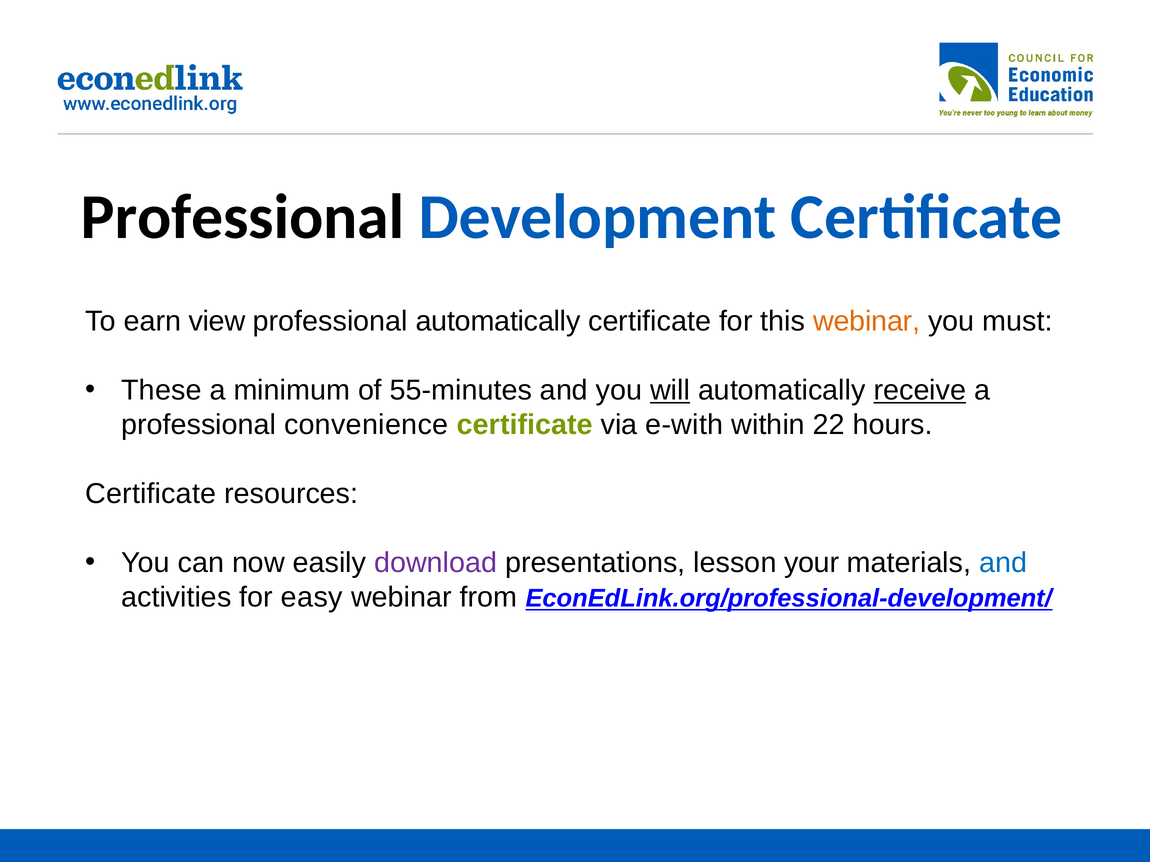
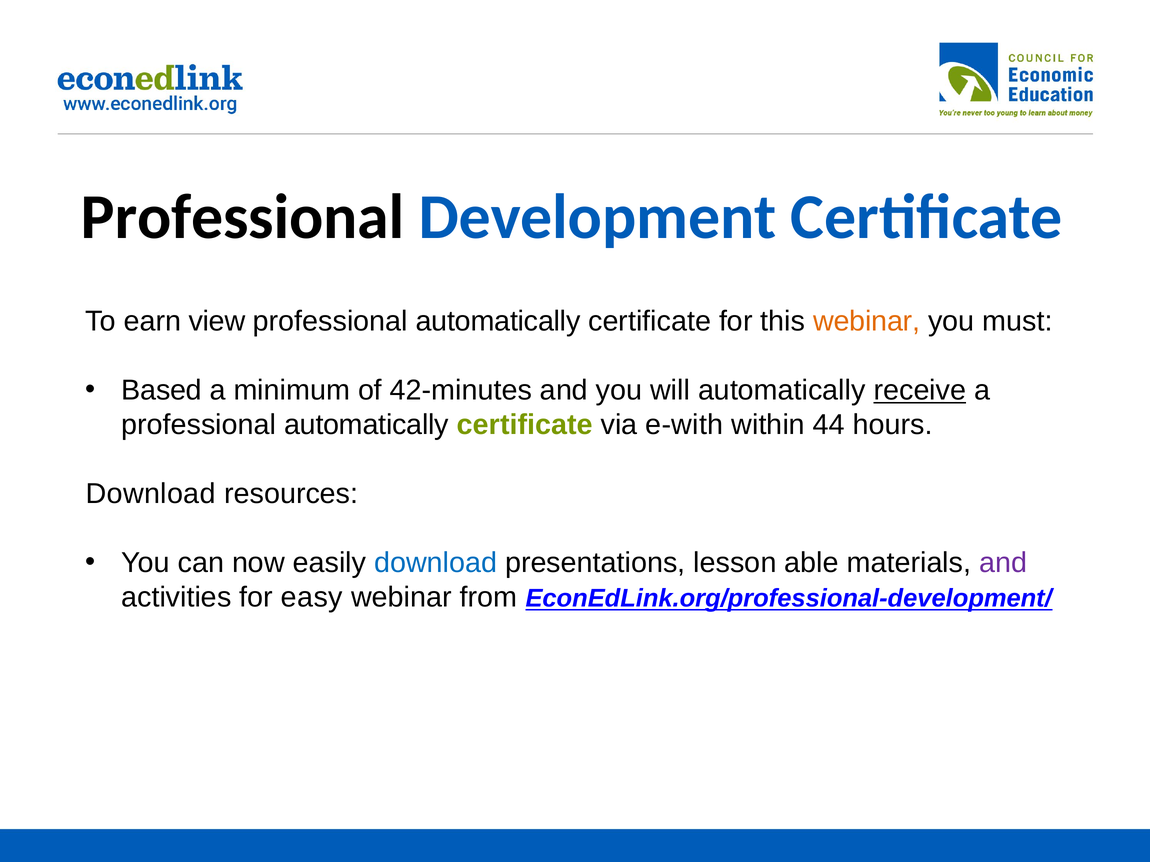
These: These -> Based
55-minutes: 55-minutes -> 42-minutes
will underline: present -> none
convenience at (366, 425): convenience -> automatically
22: 22 -> 44
Certificate at (151, 494): Certificate -> Download
download at (436, 563) colour: purple -> blue
your: your -> able
and at (1003, 563) colour: blue -> purple
